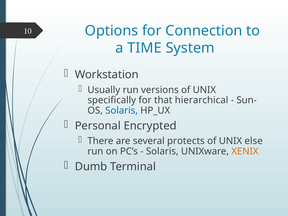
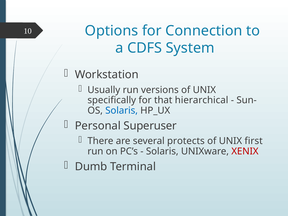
TIME: TIME -> CDFS
Encrypted: Encrypted -> Superuser
else: else -> first
XENIX colour: orange -> red
